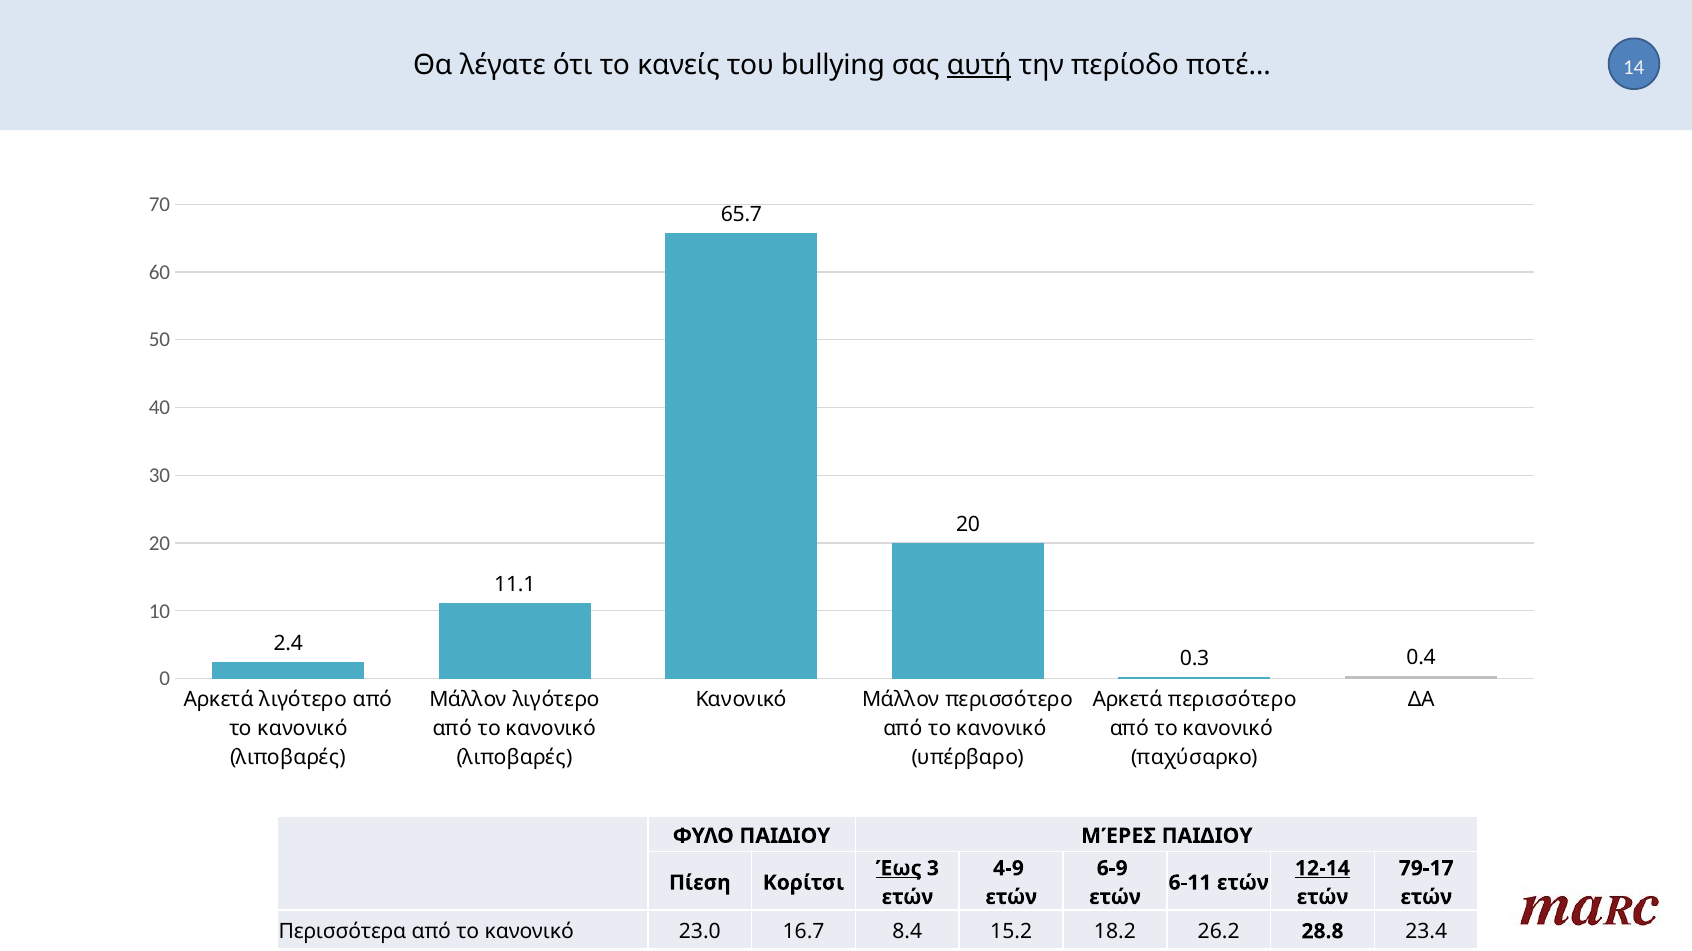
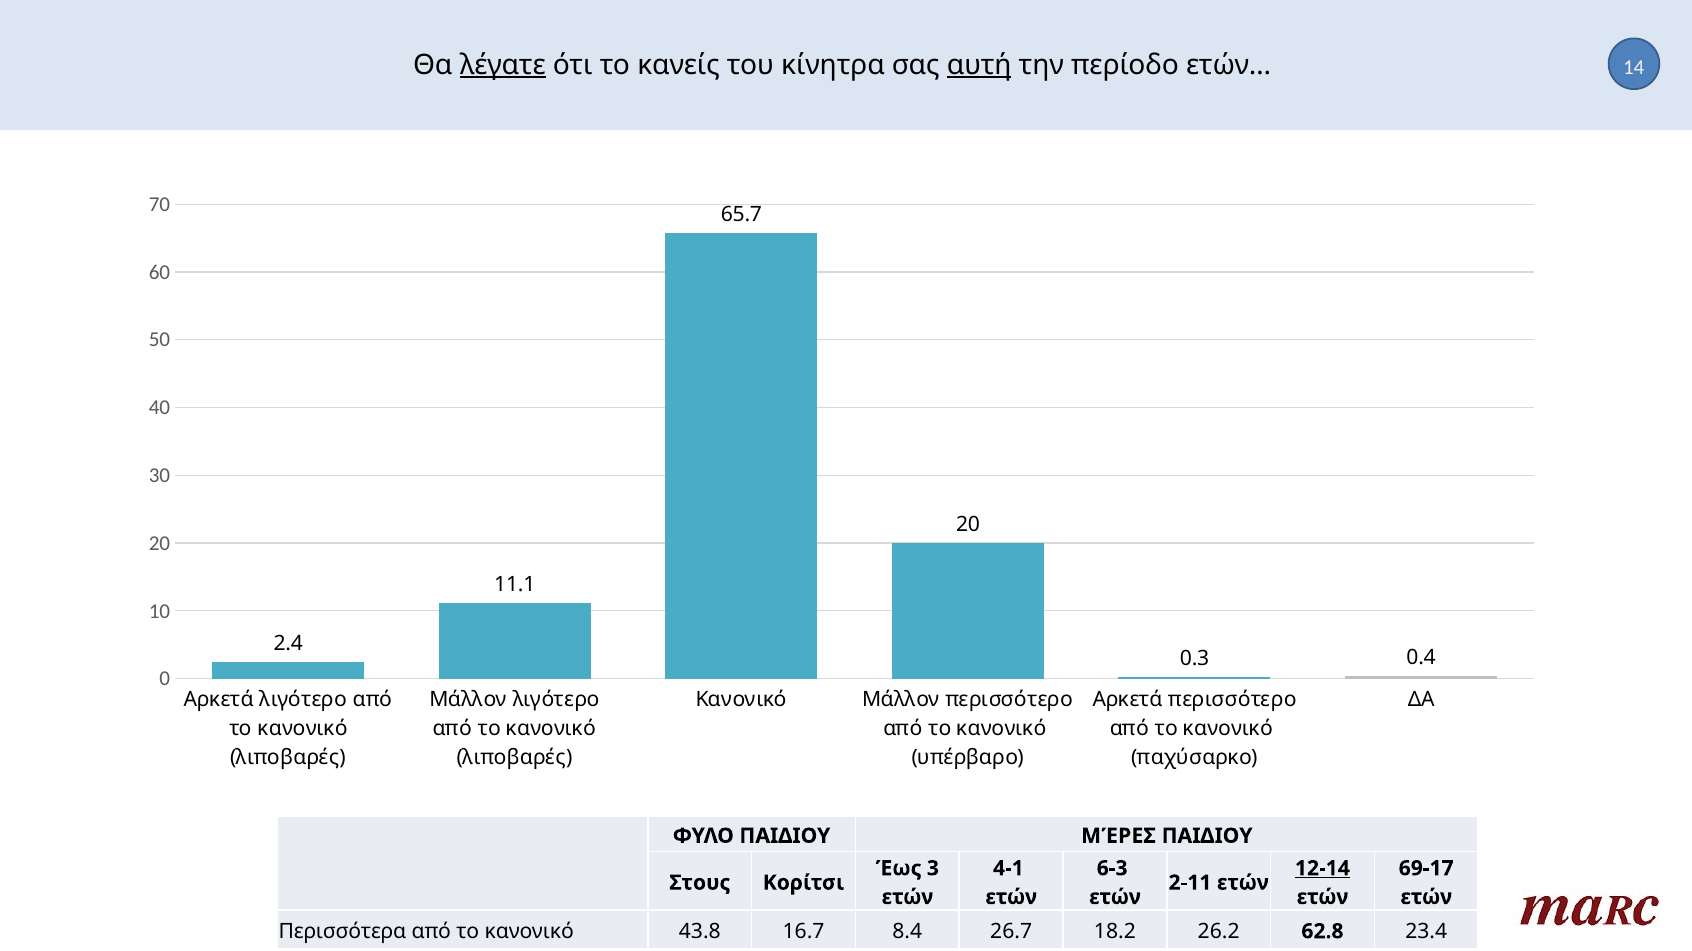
λέγατε underline: none -> present
bullying: bullying -> κίνητρα
ποτέ…: ποτέ… -> ετών…
Έως underline: present -> none
4-9: 4-9 -> 4-1
6-9: 6-9 -> 6-3
79-17: 79-17 -> 69-17
Πίεση: Πίεση -> Στους
6-11: 6-11 -> 2-11
23.0: 23.0 -> 43.8
15.2: 15.2 -> 26.7
28.8: 28.8 -> 62.8
